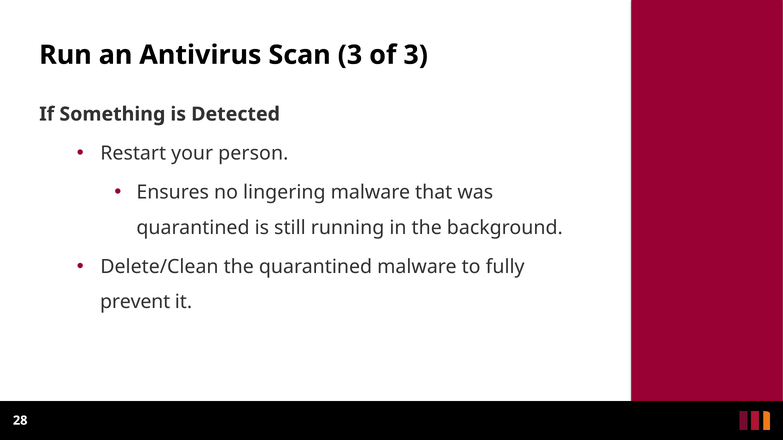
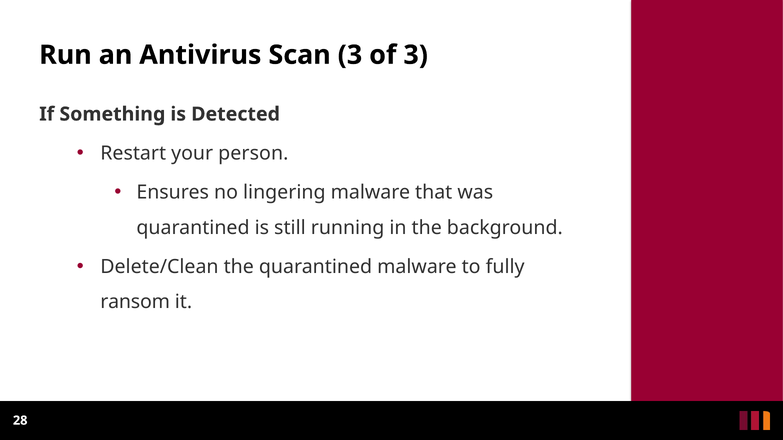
prevent: prevent -> ransom
